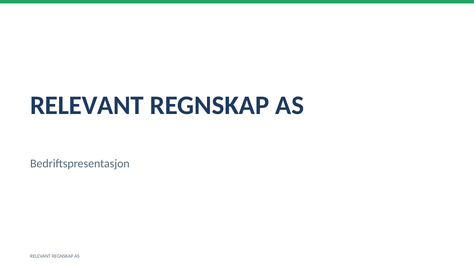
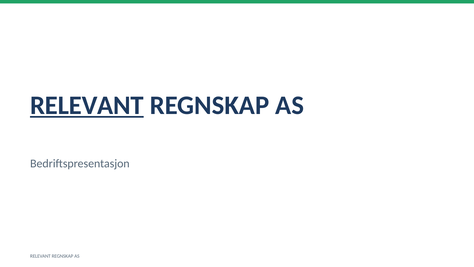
RELEVANT at (87, 105) underline: none -> present
